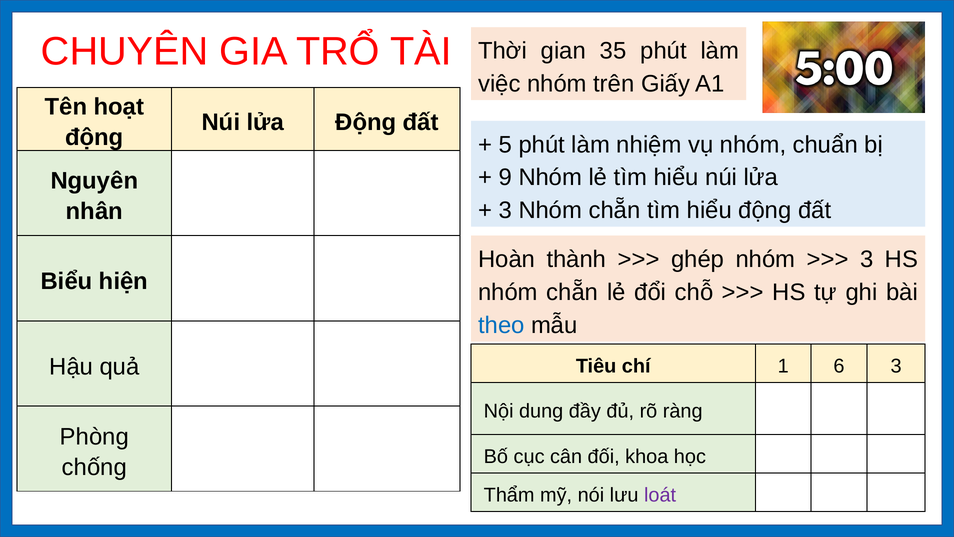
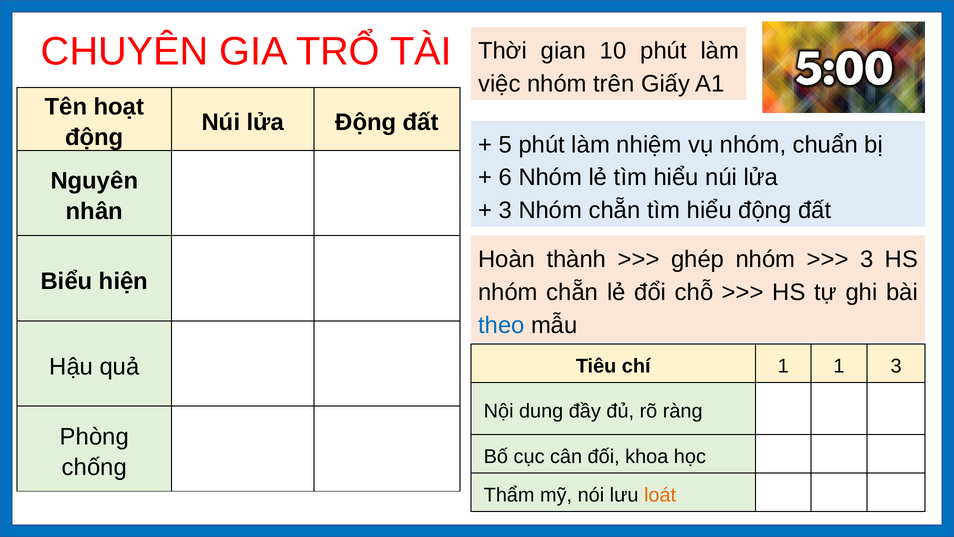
35: 35 -> 10
9: 9 -> 6
1 6: 6 -> 1
loát colour: purple -> orange
